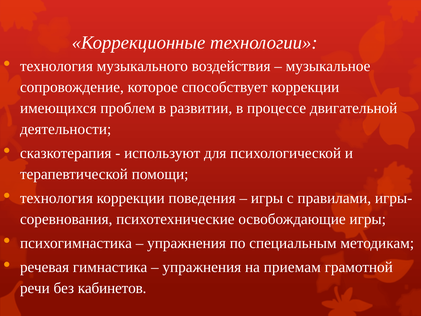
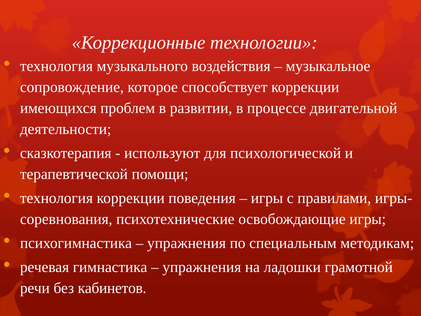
приемам: приемам -> ладошки
